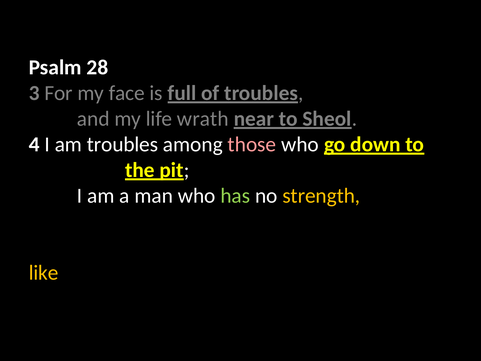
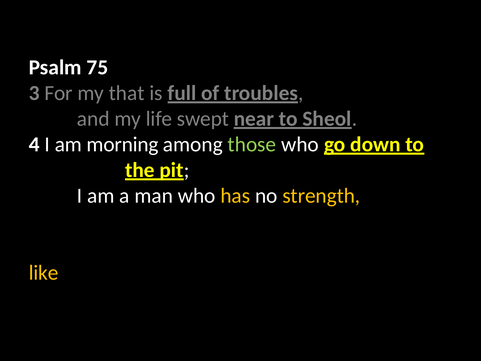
28: 28 -> 75
my face: face -> that
wrath: wrath -> swept
am troubles: troubles -> morning
those at (252, 144) colour: pink -> light green
has colour: light green -> yellow
